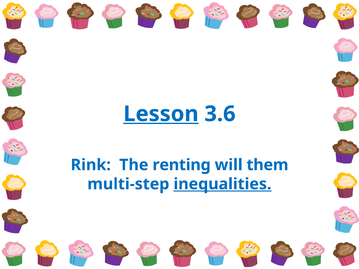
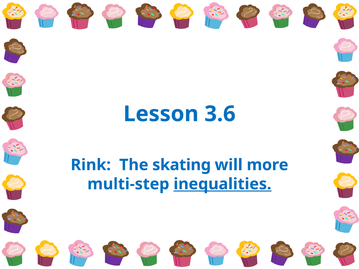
Lesson underline: present -> none
renting: renting -> skating
them: them -> more
